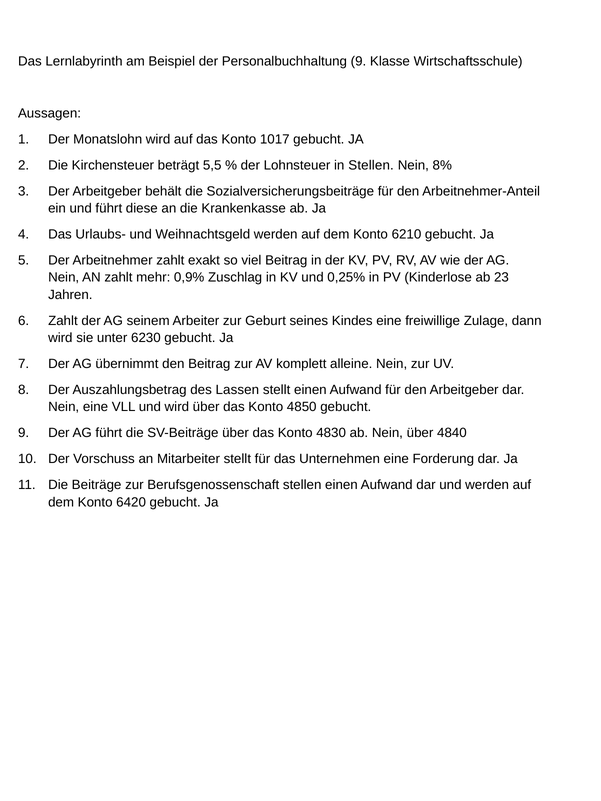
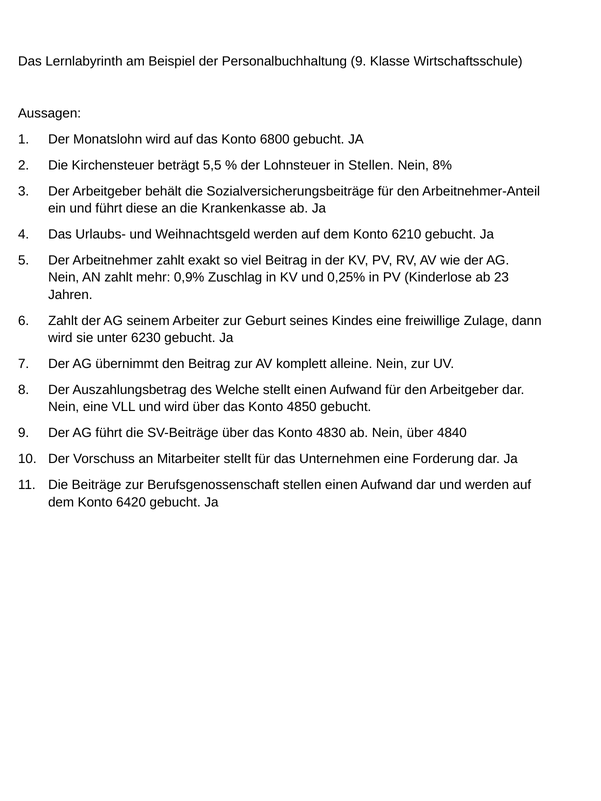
1017: 1017 -> 6800
Lassen: Lassen -> Welche
